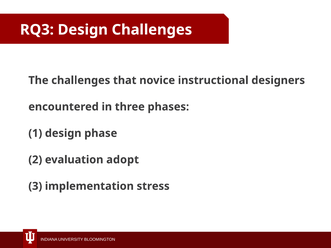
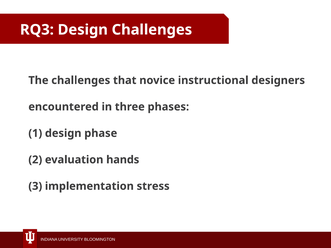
adopt: adopt -> hands
